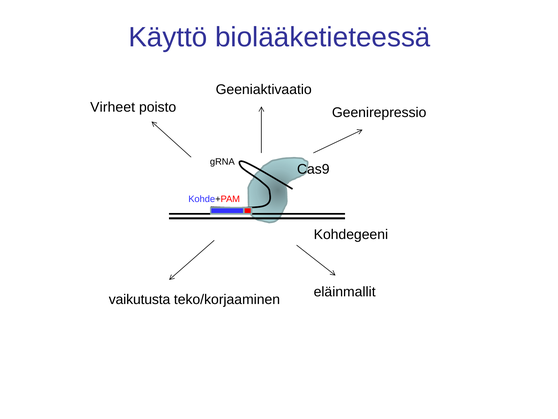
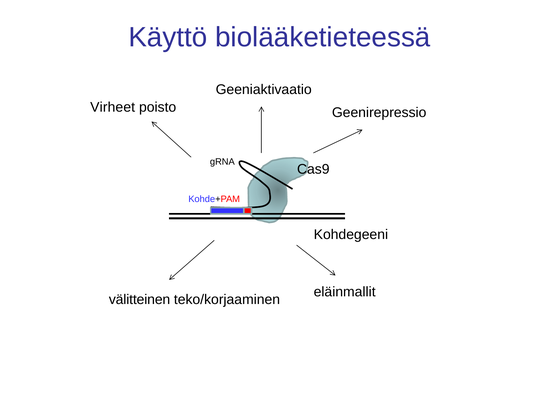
vaikutusta: vaikutusta -> välitteinen
